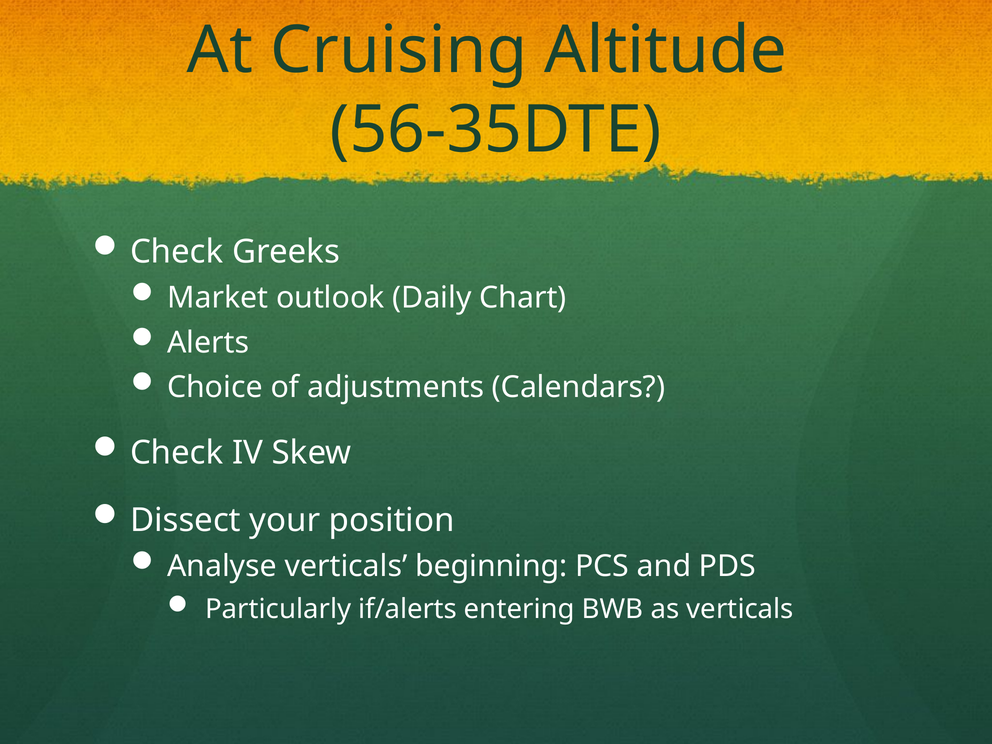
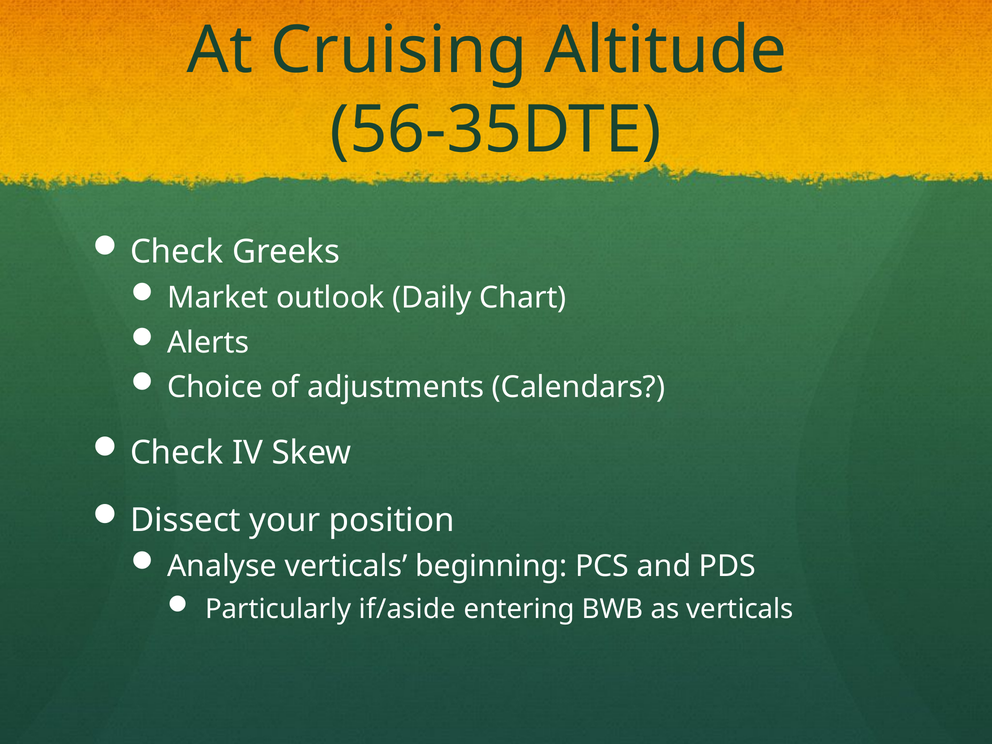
if/alerts: if/alerts -> if/aside
